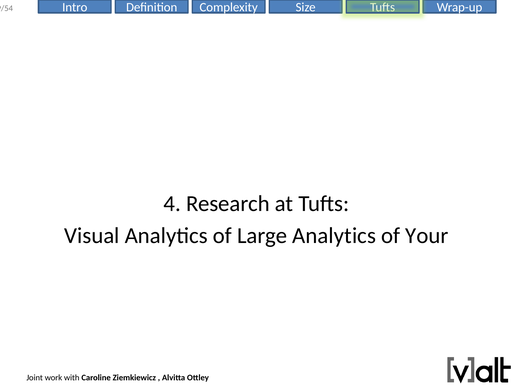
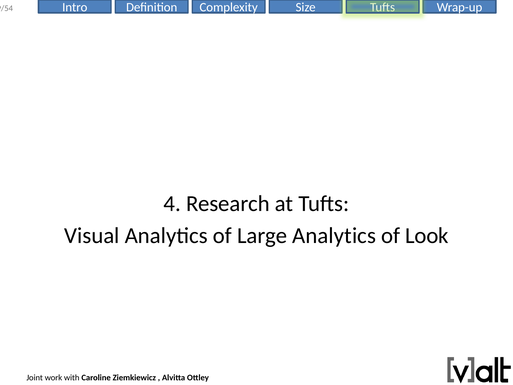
Your: Your -> Look
